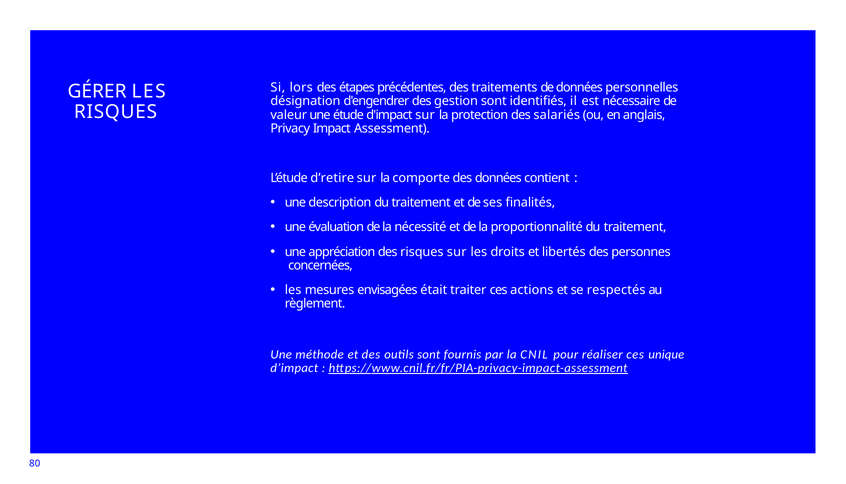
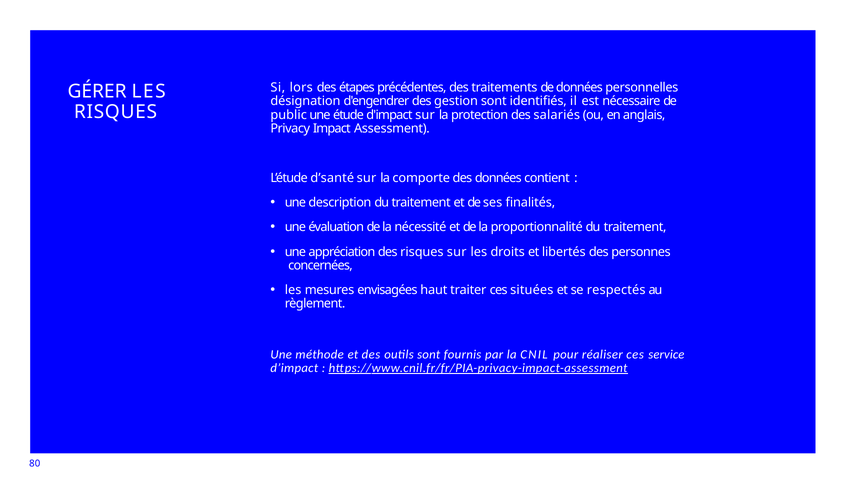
valeur: valeur -> public
d’retire: d’retire -> d’santé
était: était -> haut
actions: actions -> situées
unique: unique -> service
